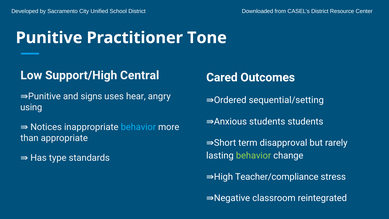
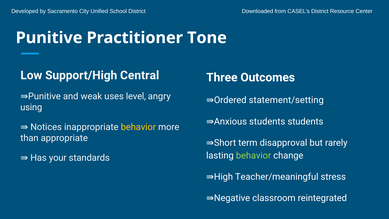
Cared: Cared -> Three
signs: signs -> weak
hear: hear -> level
sequential/setting: sequential/setting -> statement/setting
behavior at (138, 127) colour: light blue -> yellow
type: type -> your
Teacher/compliance: Teacher/compliance -> Teacher/meaningful
